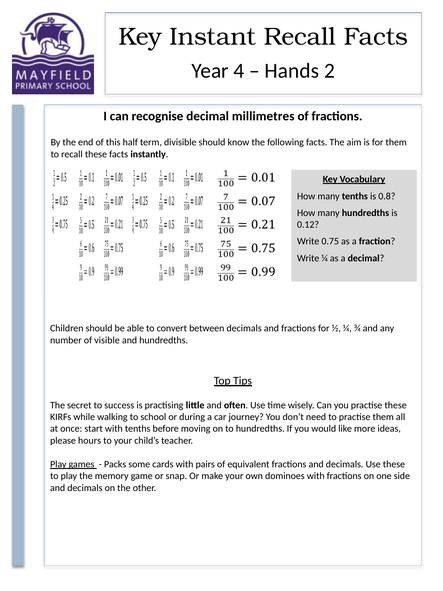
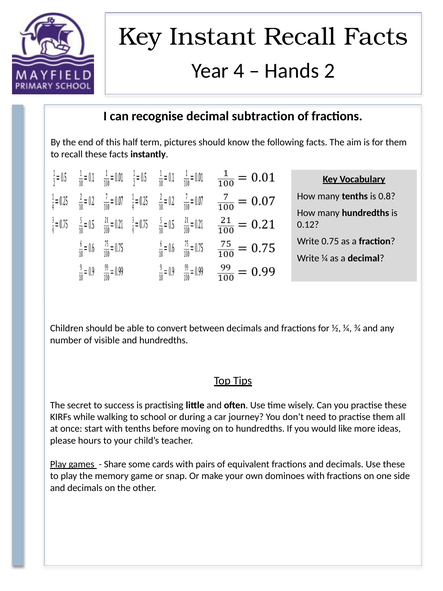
millimetres: millimetres -> subtraction
divisible: divisible -> pictures
Packs: Packs -> Share
